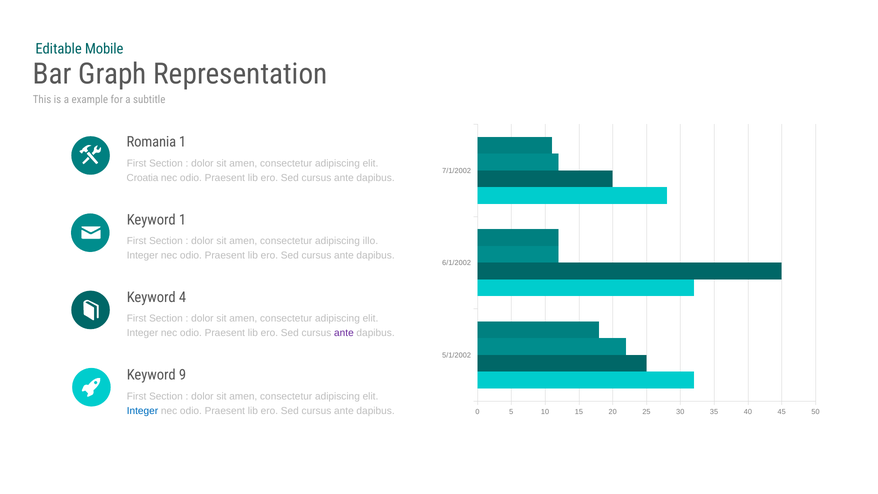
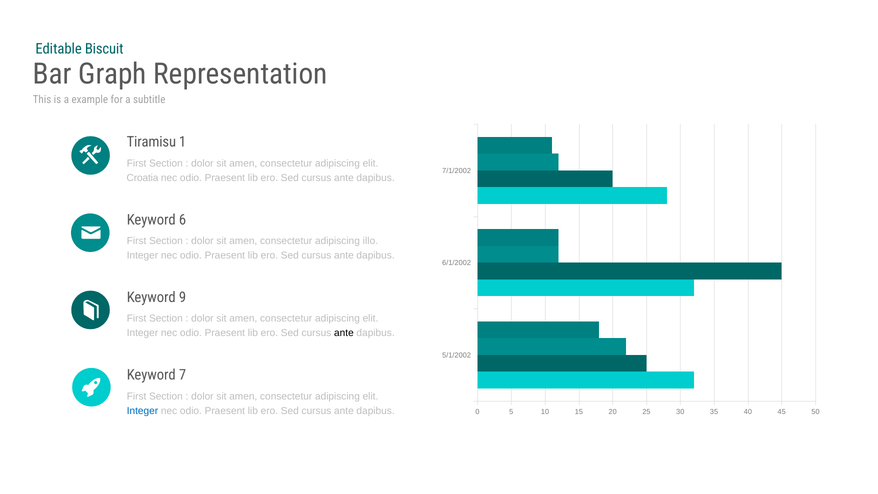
Mobile: Mobile -> Biscuit
Romania: Romania -> Tiramisu
Keyword 1: 1 -> 6
4: 4 -> 9
ante at (344, 333) colour: purple -> black
9: 9 -> 7
